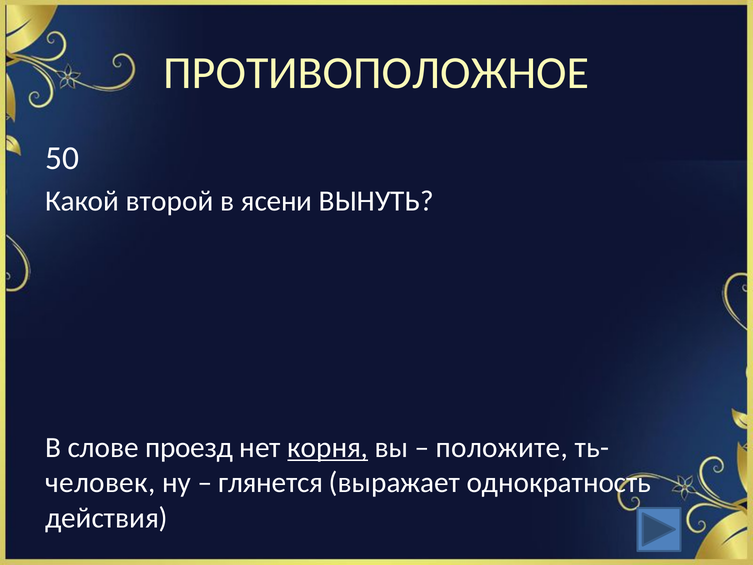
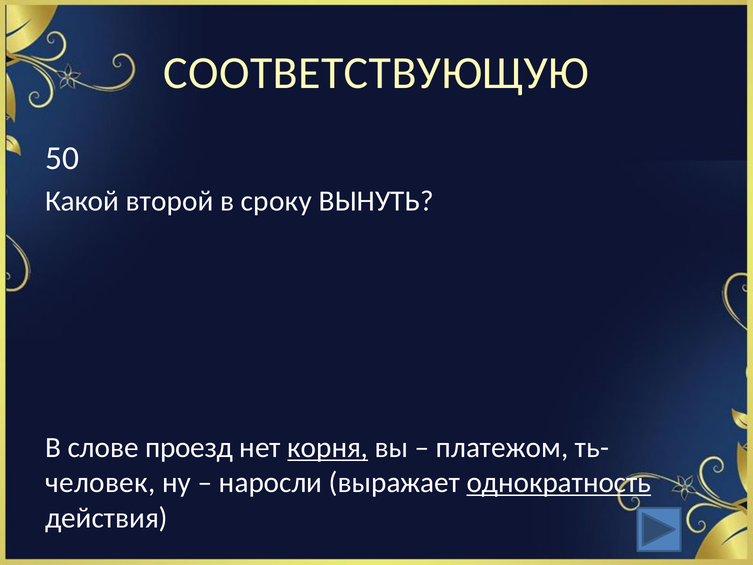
ПРОТИВОПОЛОЖНОЕ: ПРОТИВОПОЛОЖНОЕ -> СООТВЕТСТВУЮЩУЮ
ясени: ясени -> сроку
положите: положите -> платежом
глянется: глянется -> наросли
однократность underline: none -> present
